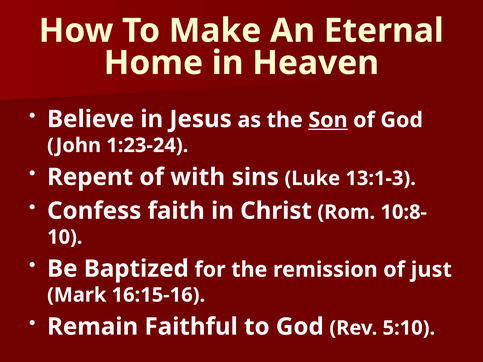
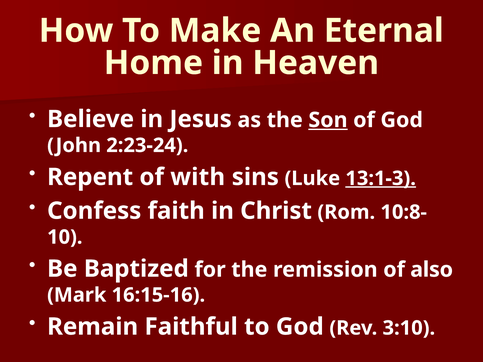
1:23-24: 1:23-24 -> 2:23-24
13:1-3 underline: none -> present
just: just -> also
5:10: 5:10 -> 3:10
